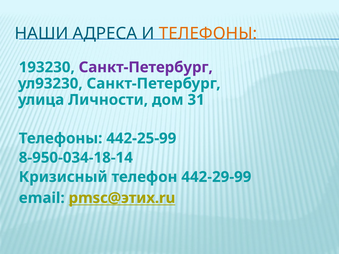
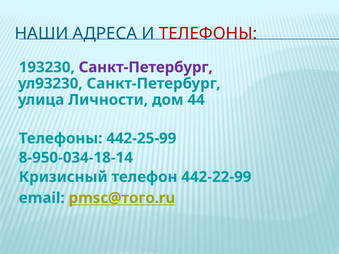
ТЕЛЕФОНЫ at (208, 34) colour: orange -> red
31: 31 -> 44
442-29-99: 442-29-99 -> 442-22-99
pmsc@этих.ru: pmsc@этих.ru -> pmsc@того.ru
